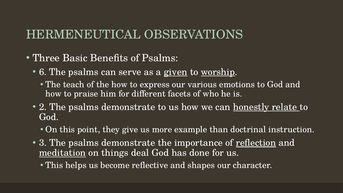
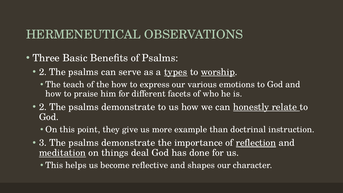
6 at (43, 72): 6 -> 2
given: given -> types
